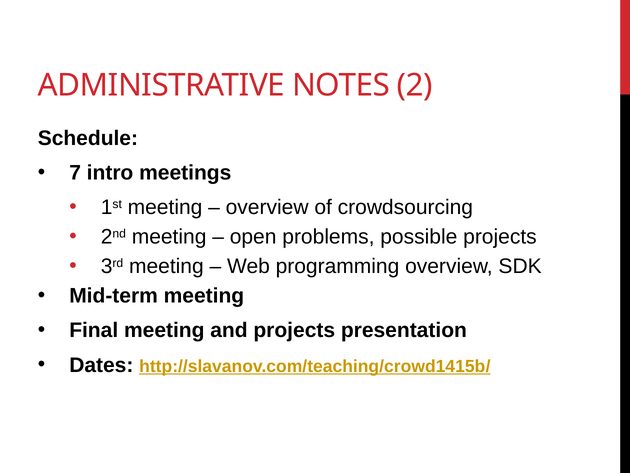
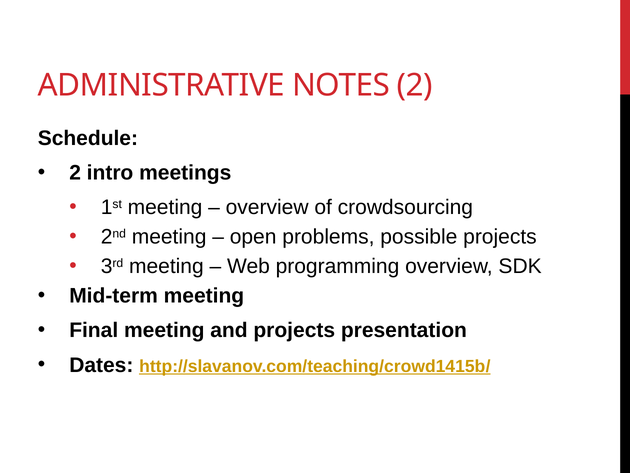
7 at (75, 173): 7 -> 2
